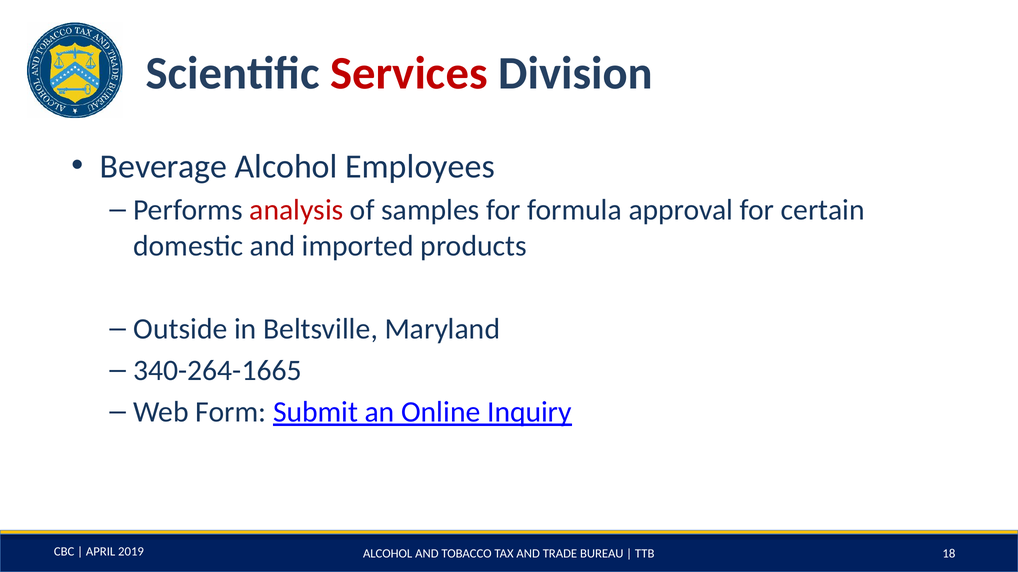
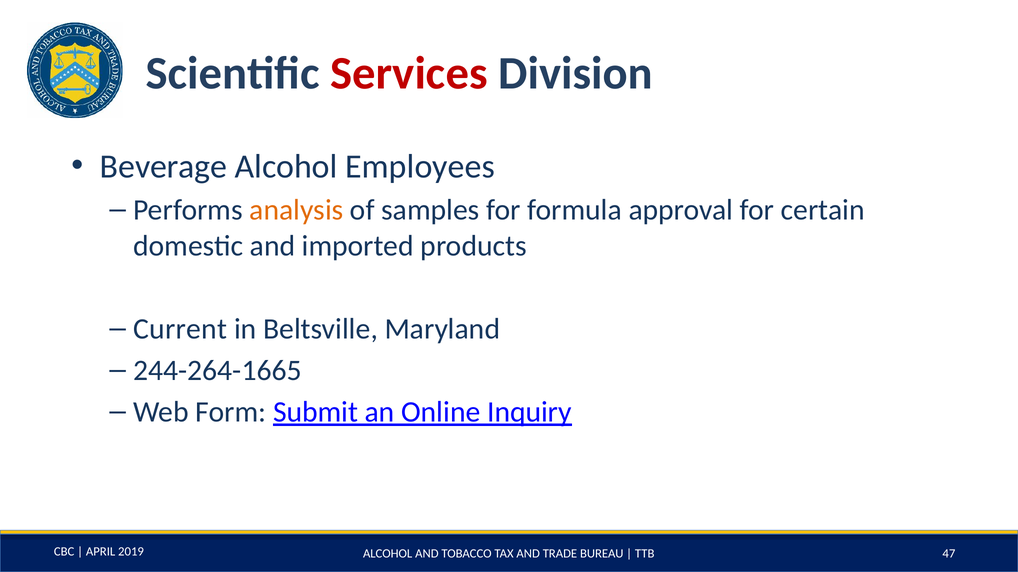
analysis colour: red -> orange
Outside: Outside -> Current
340-264-1665: 340-264-1665 -> 244-264-1665
18: 18 -> 47
